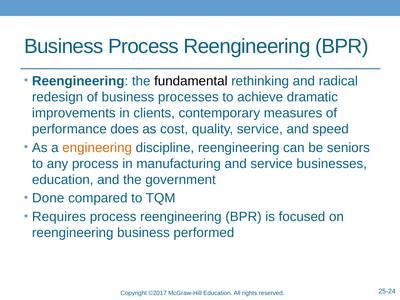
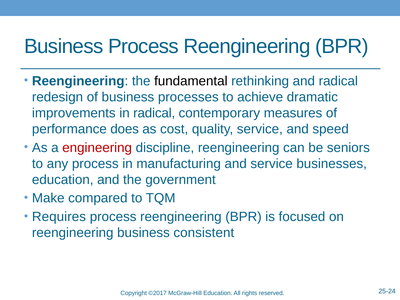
in clients: clients -> radical
engineering colour: orange -> red
Done: Done -> Make
performed: performed -> consistent
